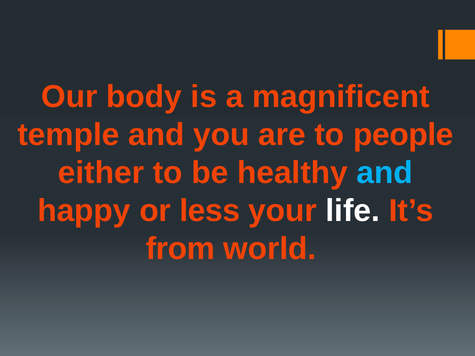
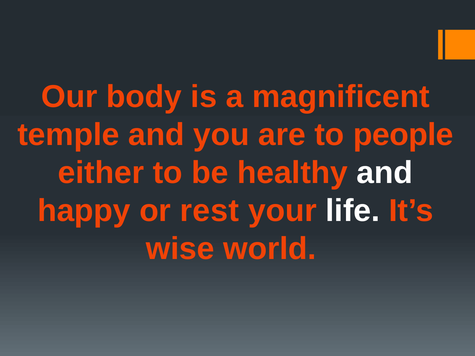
and at (385, 173) colour: light blue -> white
less: less -> rest
from: from -> wise
